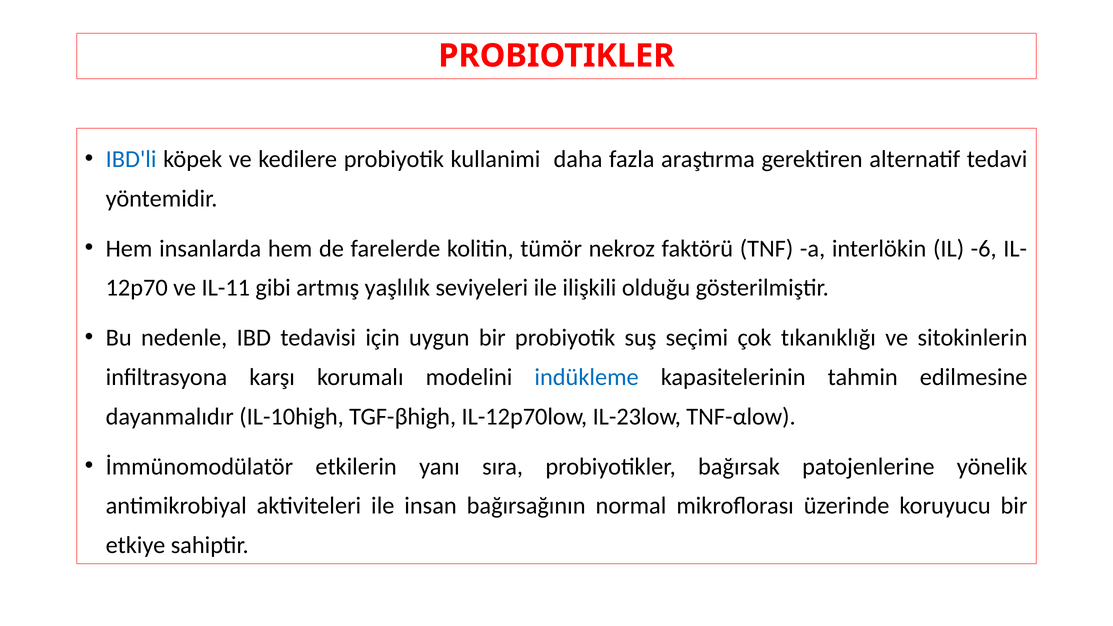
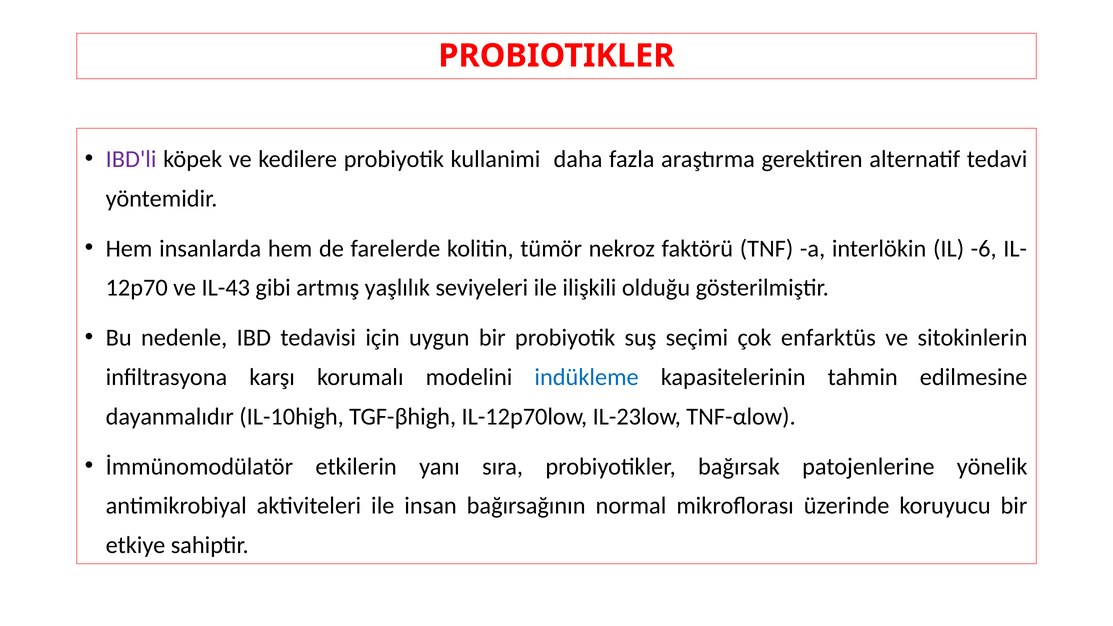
IBD'li colour: blue -> purple
IL-11: IL-11 -> IL-43
tıkanıklığı: tıkanıklığı -> enfarktüs
